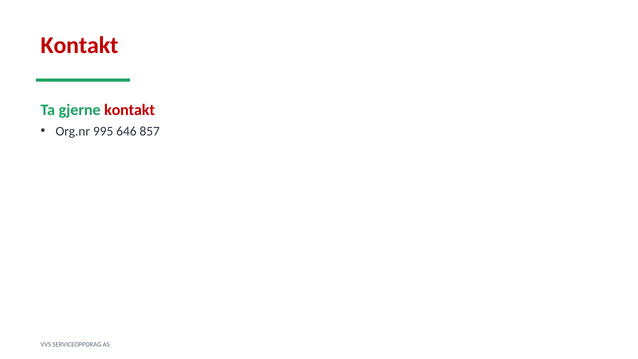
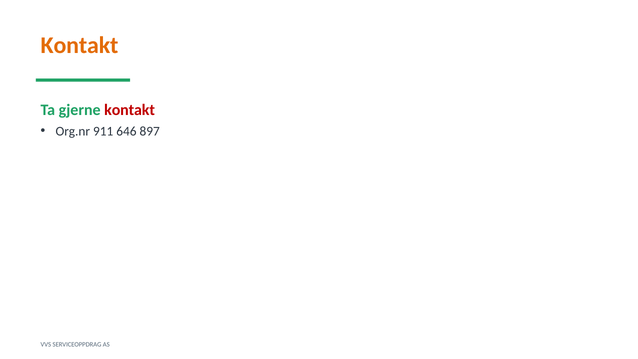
Kontakt at (79, 46) colour: red -> orange
995: 995 -> 911
857: 857 -> 897
